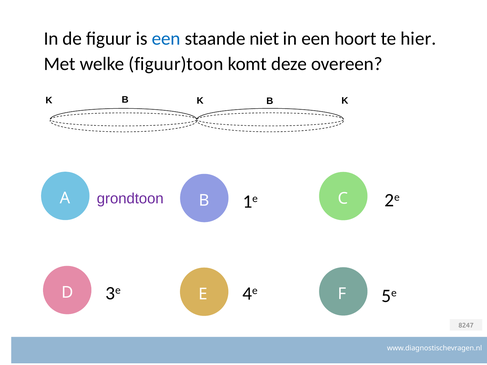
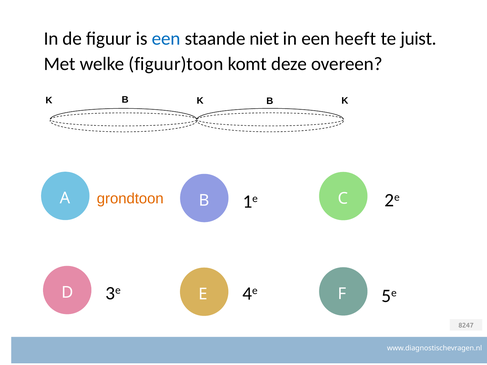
hoort: hoort -> heeft
hier: hier -> juist
grondtoon colour: purple -> orange
